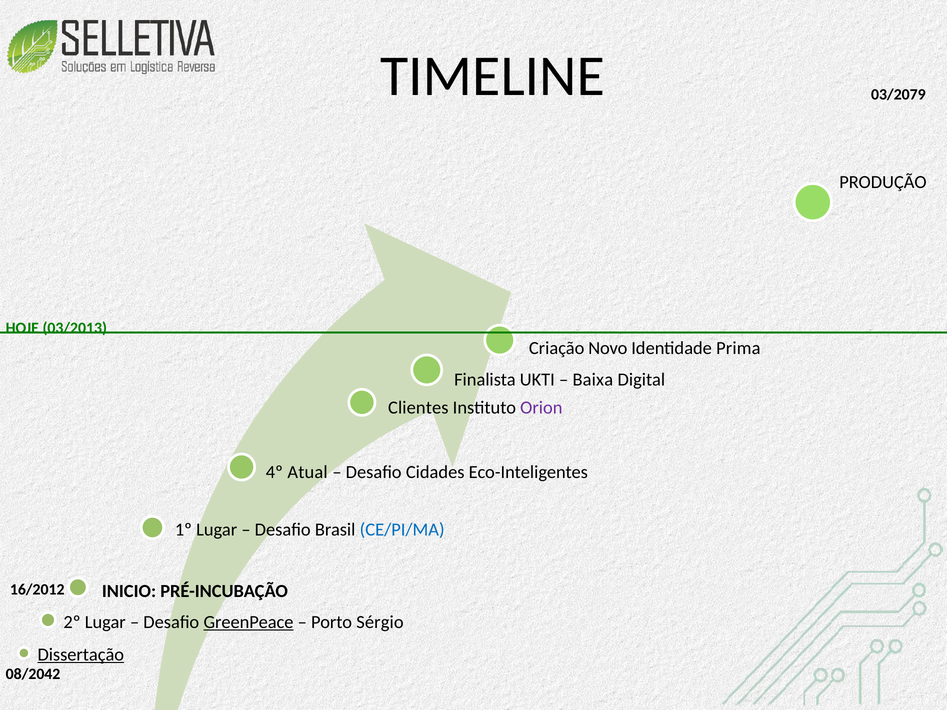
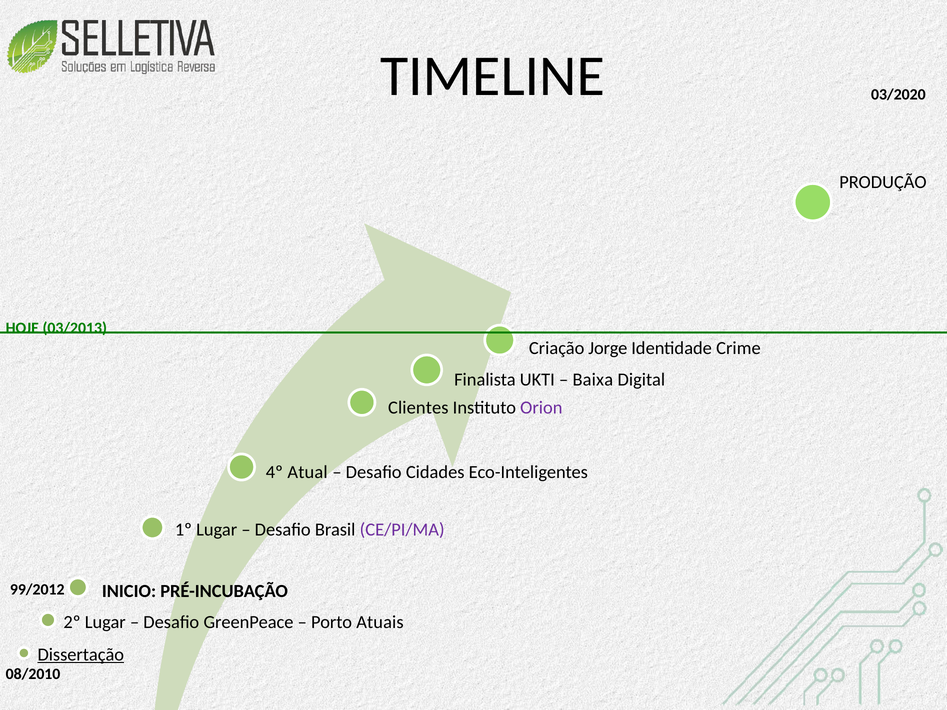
03/2079: 03/2079 -> 03/2020
Novo: Novo -> Jorge
Prima: Prima -> Crime
CE/PI/MA colour: blue -> purple
16/2012: 16/2012 -> 99/2012
GreenPeace underline: present -> none
Sérgio: Sérgio -> Atuais
08/2042: 08/2042 -> 08/2010
